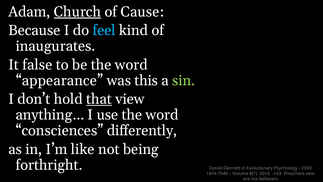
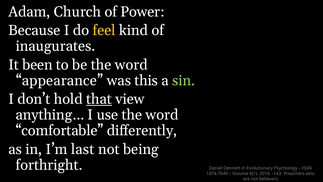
Church underline: present -> none
Cause: Cause -> Power
feel colour: light blue -> yellow
false: false -> been
consciences: consciences -> comfortable
like: like -> last
